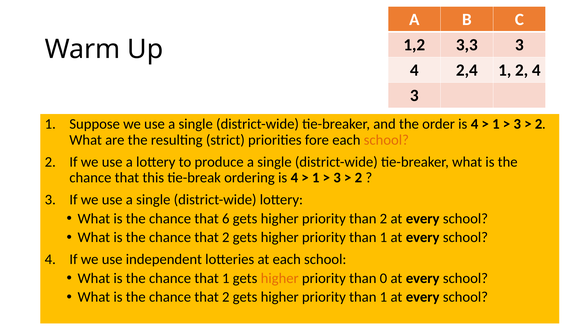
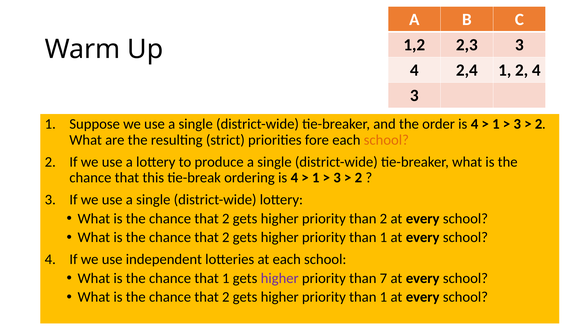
3,3: 3,3 -> 2,3
6 at (226, 218): 6 -> 2
higher at (280, 278) colour: orange -> purple
0: 0 -> 7
